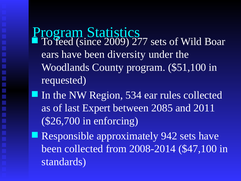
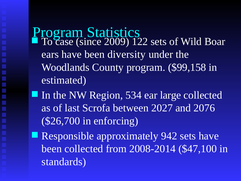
feed: feed -> case
277: 277 -> 122
$51,100: $51,100 -> $99,158
requested: requested -> estimated
rules: rules -> large
Expert: Expert -> Scrofa
2085: 2085 -> 2027
2011: 2011 -> 2076
